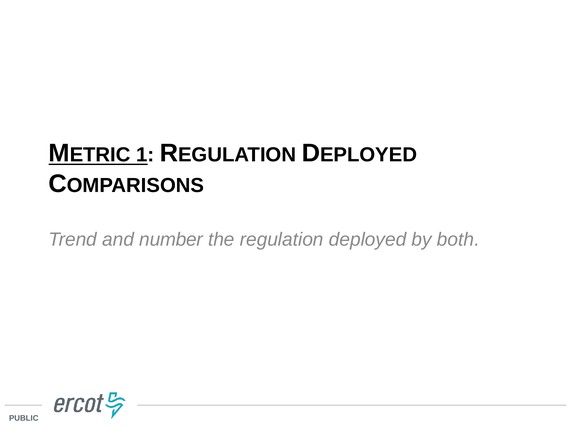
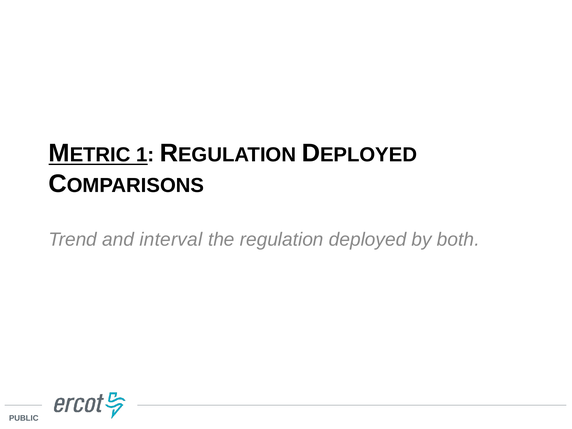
number: number -> interval
